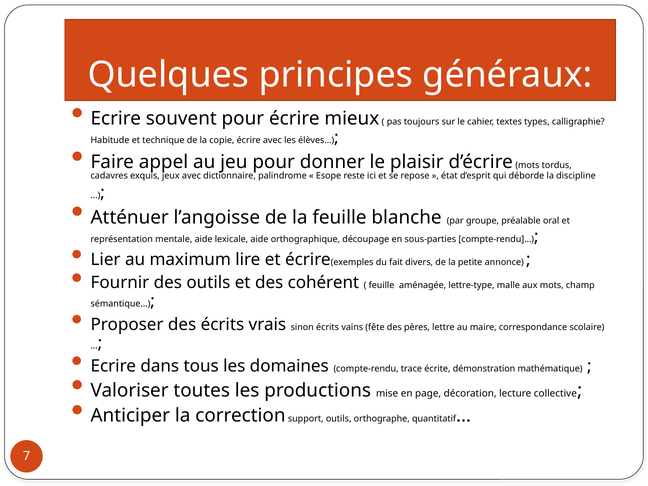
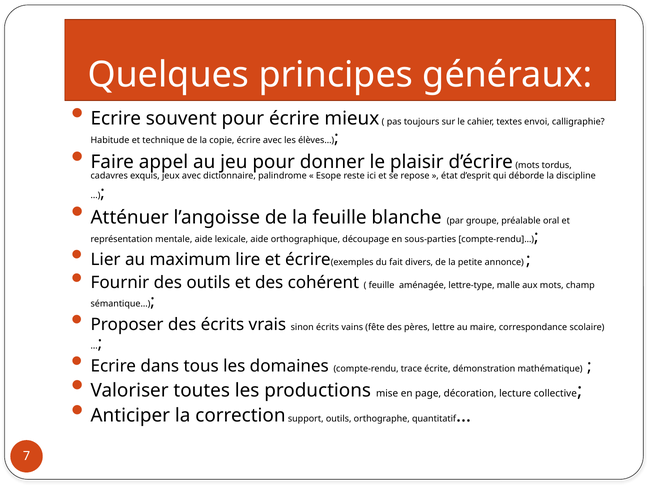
types: types -> envoi
